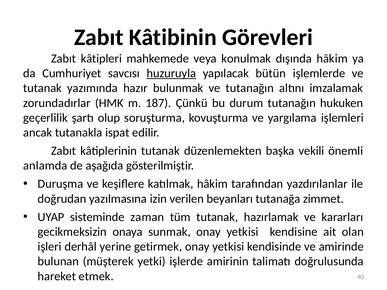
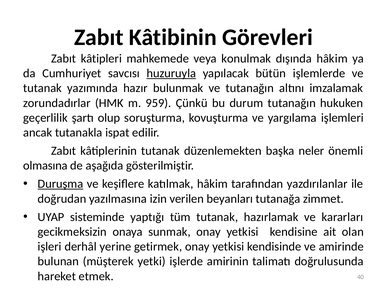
187: 187 -> 959
vekili: vekili -> neler
anlamda: anlamda -> olmasına
Duruşma underline: none -> present
zaman: zaman -> yaptığı
